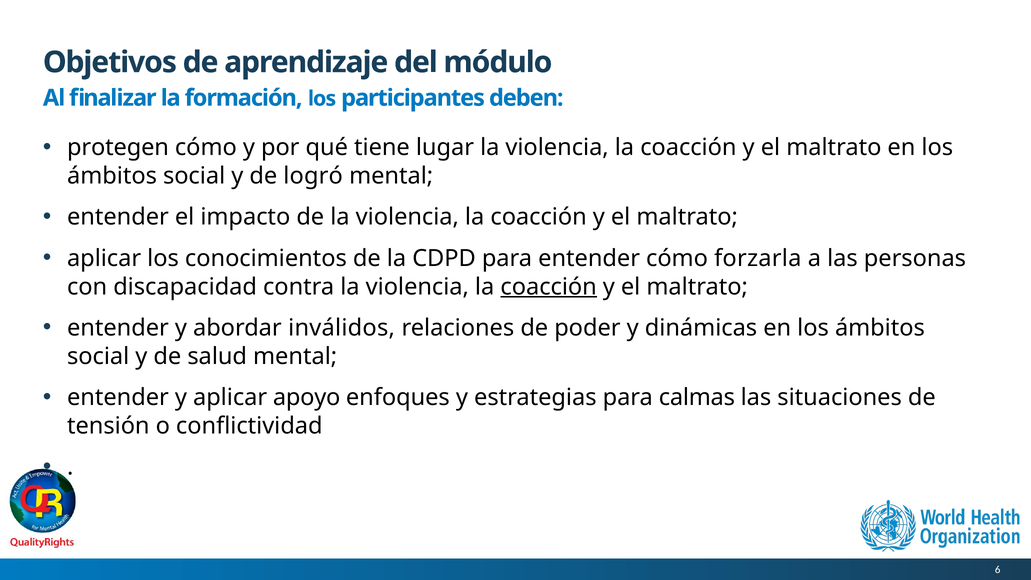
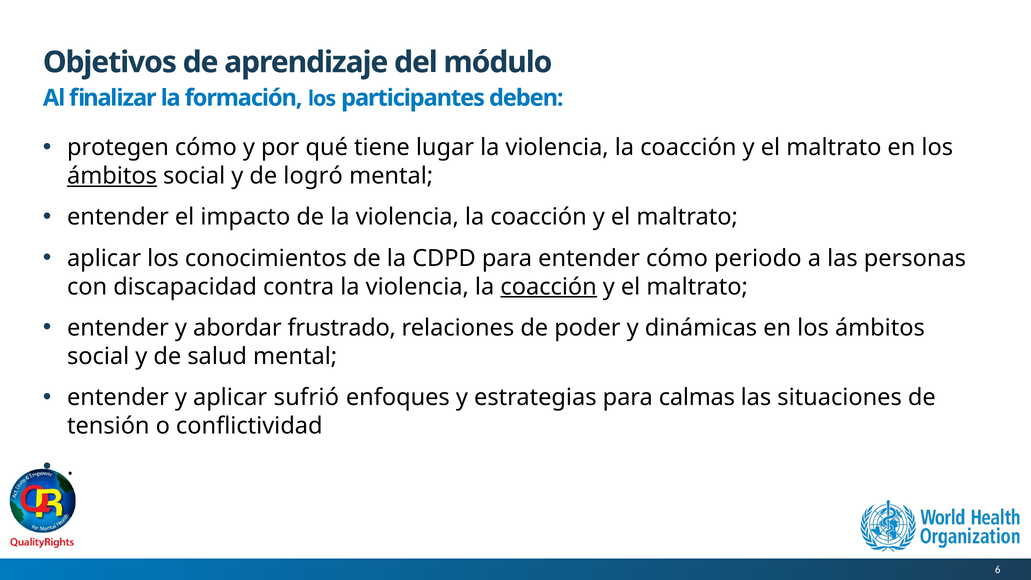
ámbitos at (112, 176) underline: none -> present
forzarla: forzarla -> periodo
inválidos: inválidos -> frustrado
apoyo: apoyo -> sufrió
